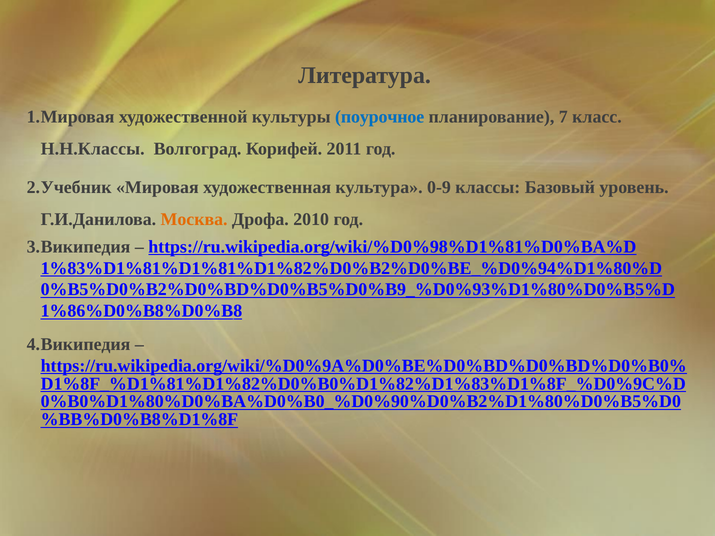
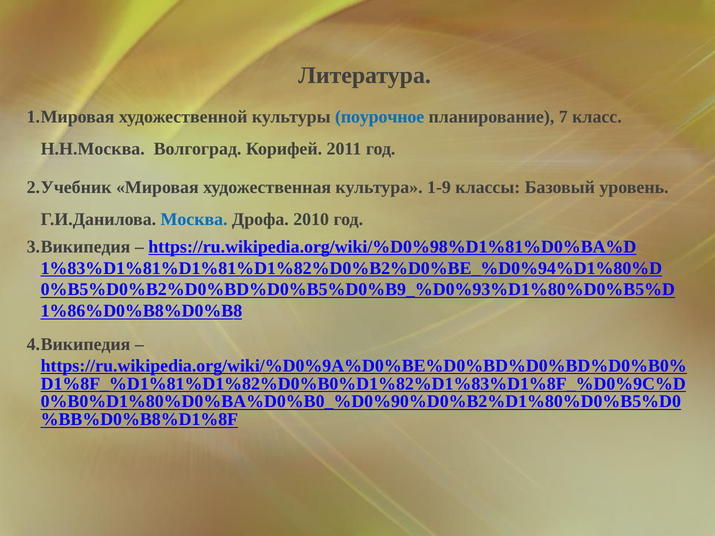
Н.Н.Классы: Н.Н.Классы -> Н.Н.Москва
0-9: 0-9 -> 1-9
Москва colour: orange -> blue
